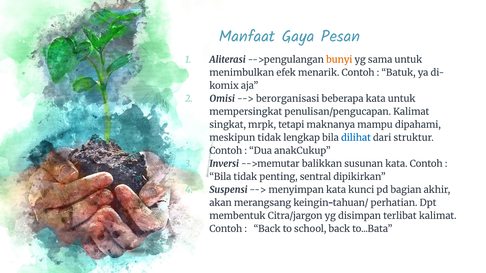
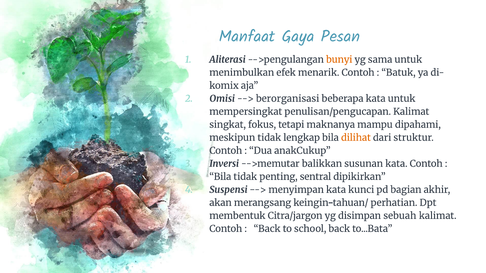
mrpk: mrpk -> fokus
dilihat colour: blue -> orange
terlibat: terlibat -> sebuah
